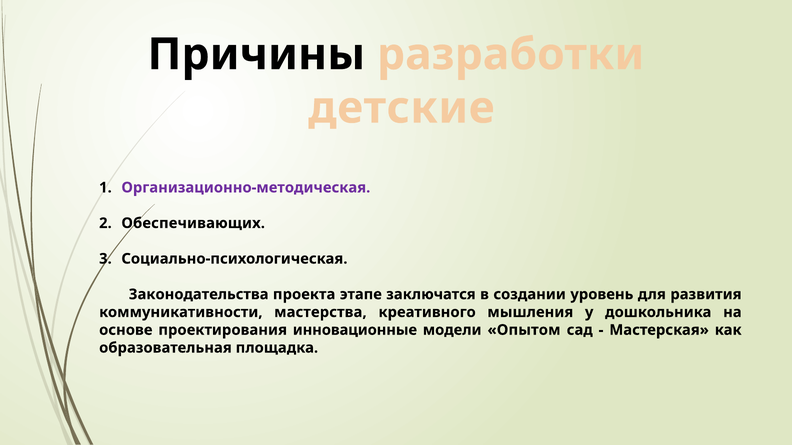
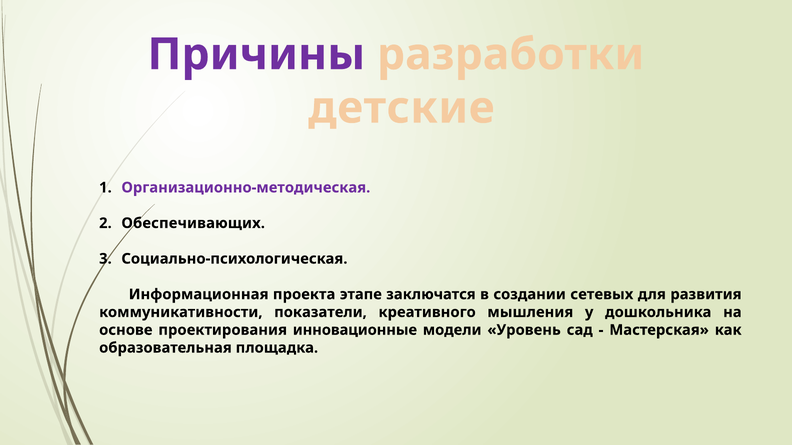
Причины colour: black -> purple
Законодательства: Законодательства -> Информационная
уровень: уровень -> сетевых
мастерства: мастерства -> показатели
Опытом: Опытом -> Уровень
